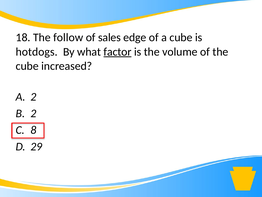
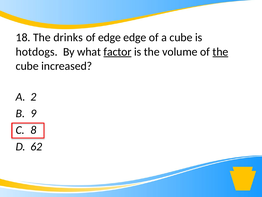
follow: follow -> drinks
of sales: sales -> edge
the at (220, 52) underline: none -> present
2 at (33, 113): 2 -> 9
29: 29 -> 62
